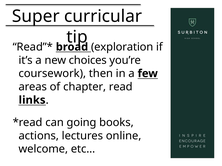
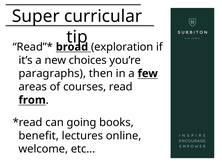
coursework: coursework -> paragraphs
chapter: chapter -> courses
links: links -> from
actions: actions -> benefit
